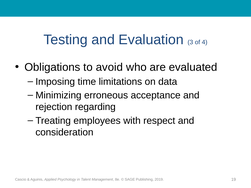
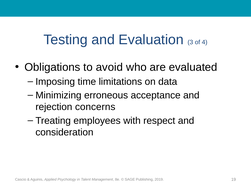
regarding: regarding -> concerns
